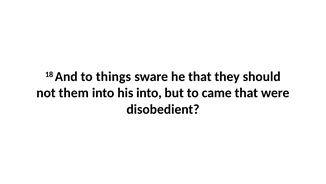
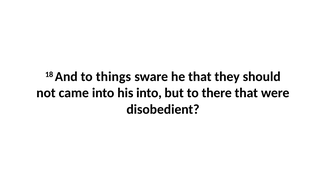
them: them -> came
came: came -> there
